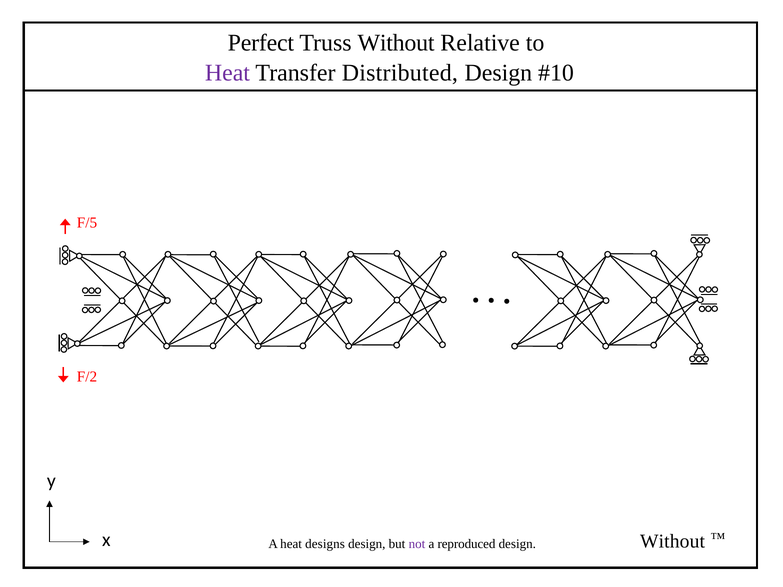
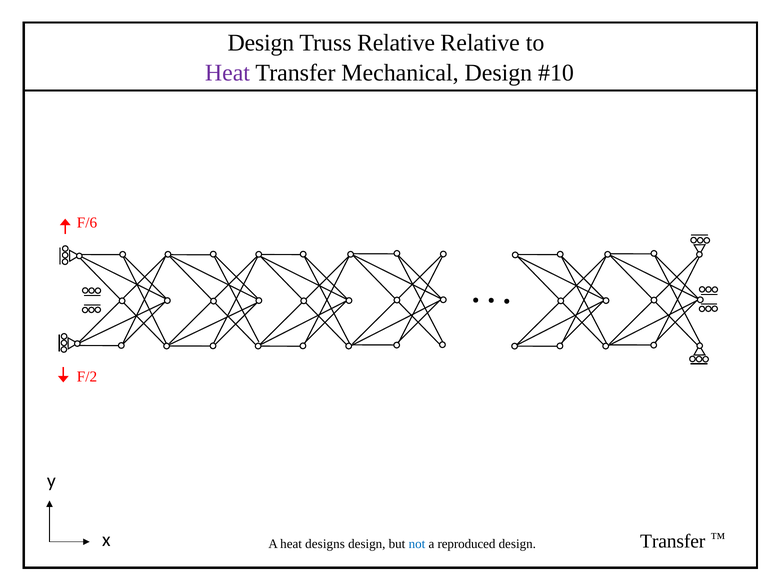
Perfect at (261, 43): Perfect -> Design
Truss Without: Without -> Relative
Distributed: Distributed -> Mechanical
F/5: F/5 -> F/6
Without at (673, 542): Without -> Transfer
not colour: purple -> blue
